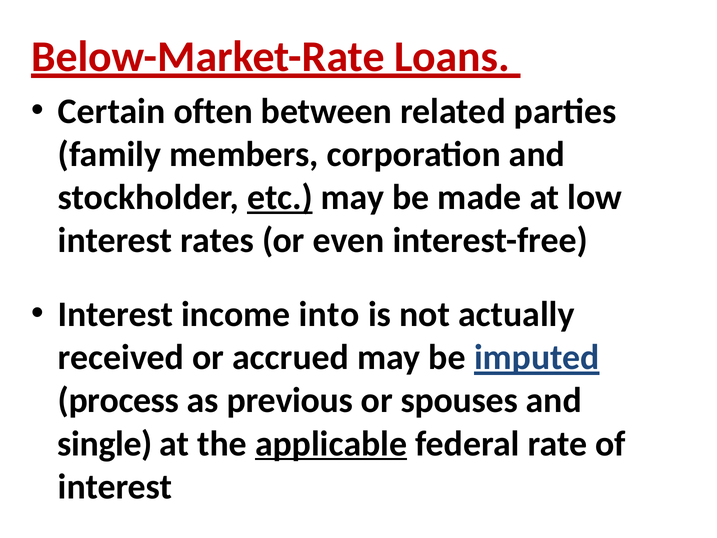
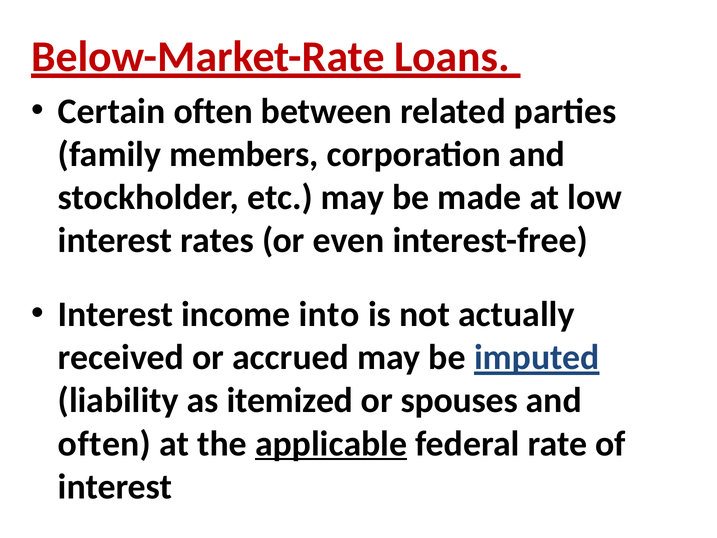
etc underline: present -> none
process: process -> liability
previous: previous -> itemized
single at (105, 443): single -> often
